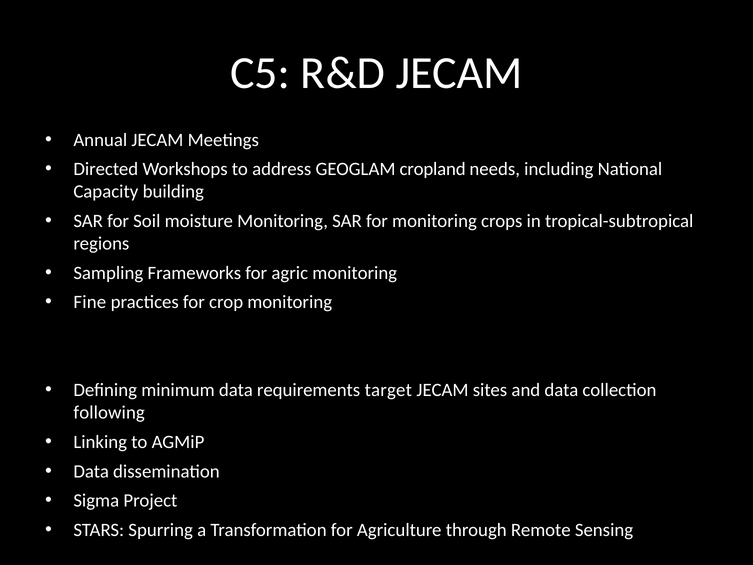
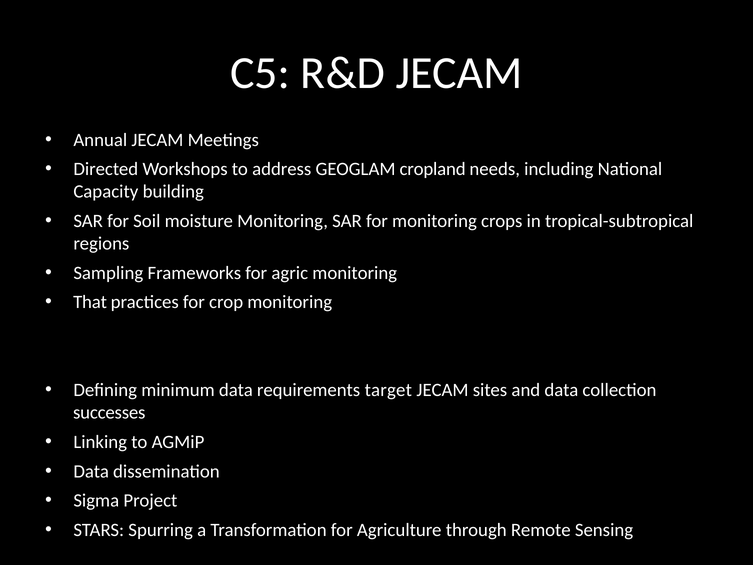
Fine: Fine -> That
following: following -> successes
